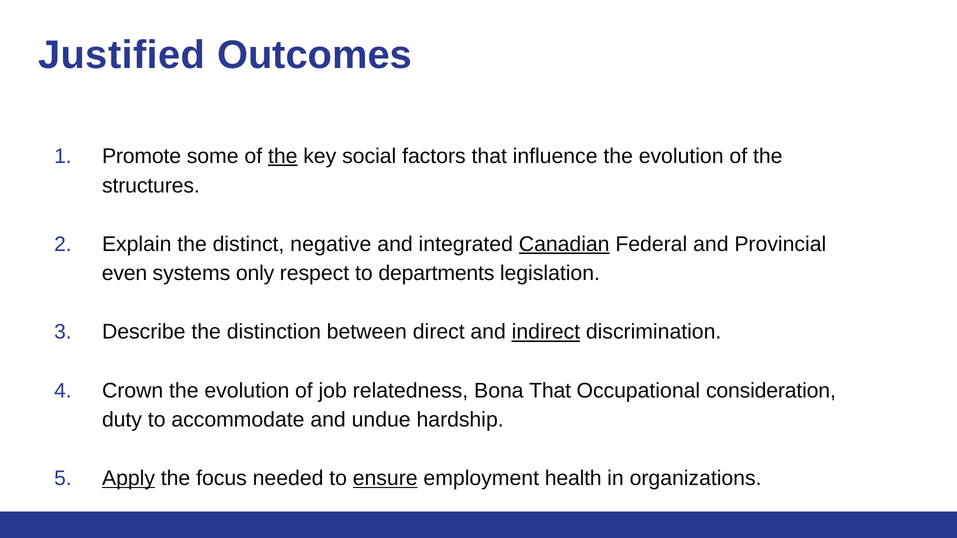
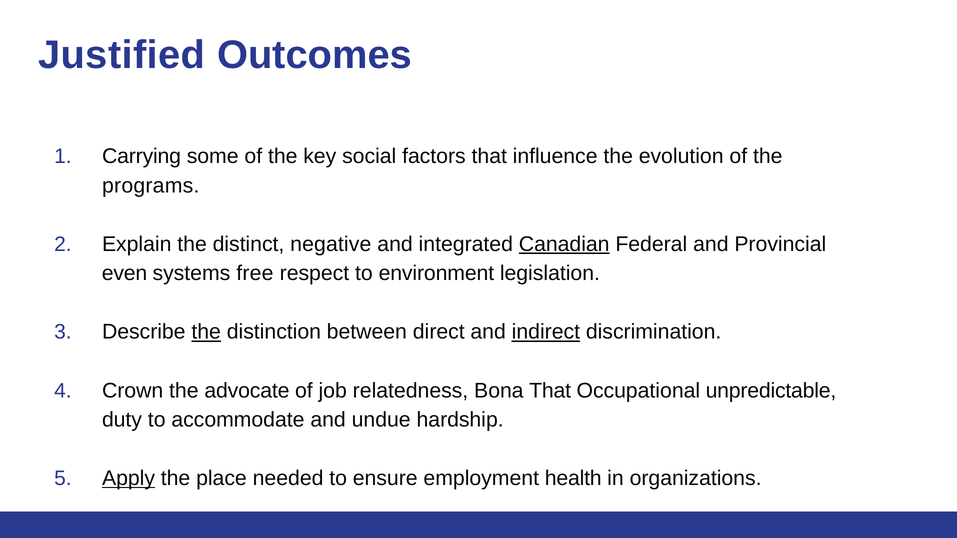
Promote: Promote -> Carrying
the at (283, 156) underline: present -> none
structures: structures -> programs
only: only -> free
departments: departments -> environment
the at (206, 332) underline: none -> present
evolution at (247, 391): evolution -> advocate
consideration: consideration -> unpredictable
focus: focus -> place
ensure underline: present -> none
